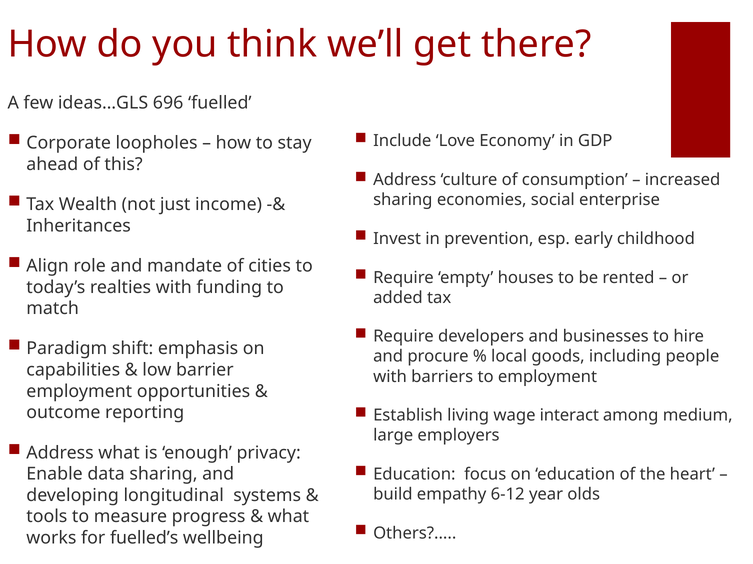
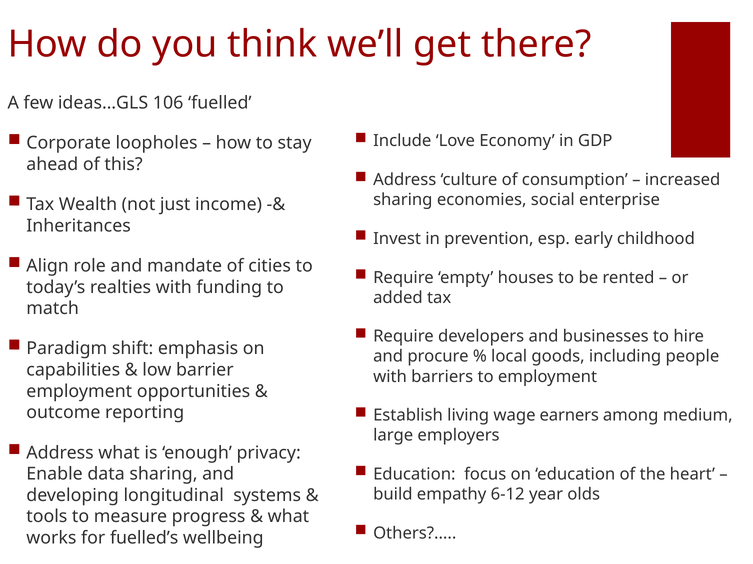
696: 696 -> 106
interact: interact -> earners
